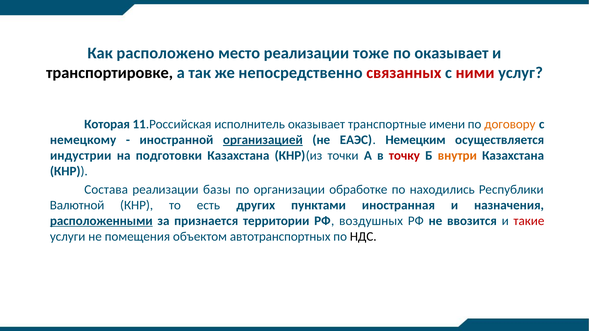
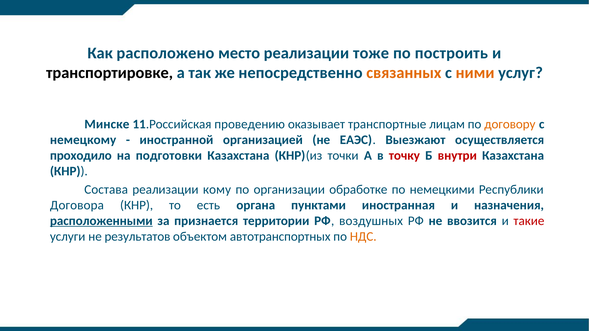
по оказывает: оказывает -> построить
связанных colour: red -> orange
ними colour: red -> orange
Которая: Которая -> Минске
исполнитель: исполнитель -> проведению
имени: имени -> лицам
организацией underline: present -> none
Немецким: Немецким -> Выезжают
индустрии: индустрии -> проходило
внутри colour: orange -> red
базы: базы -> кому
находились: находились -> немецкими
Валютной: Валютной -> Договора
других: других -> органа
помещения: помещения -> результатов
НДС colour: black -> orange
